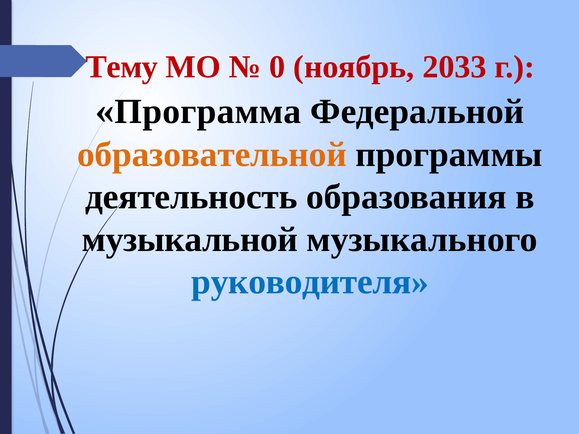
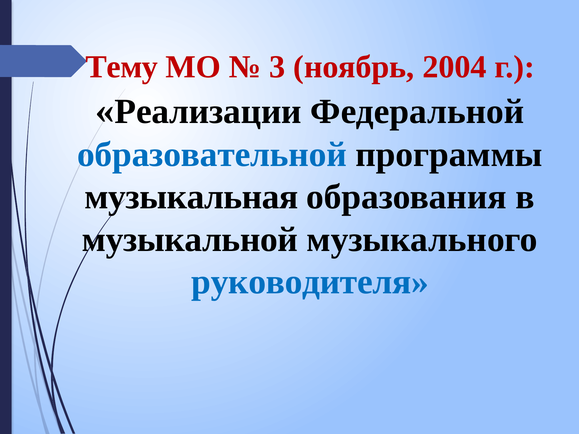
0: 0 -> 3
2033: 2033 -> 2004
Программа: Программа -> Реализации
образовательной colour: orange -> blue
деятельность: деятельность -> музыкальная
